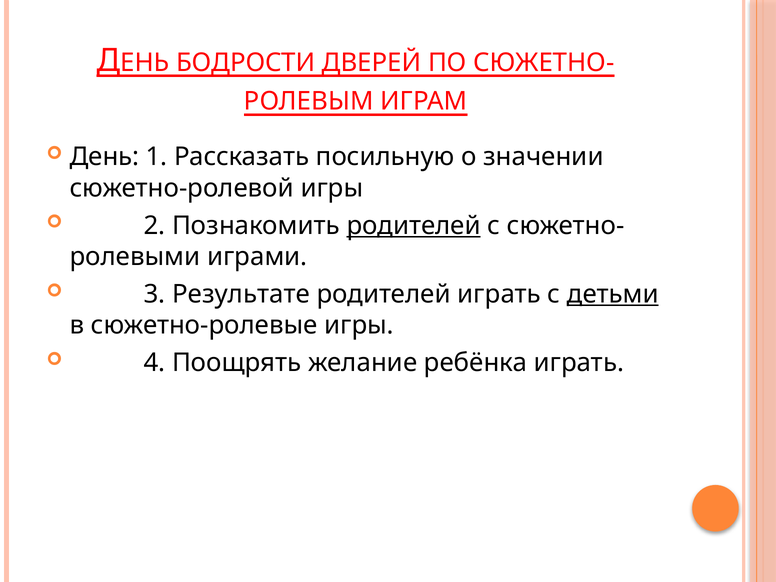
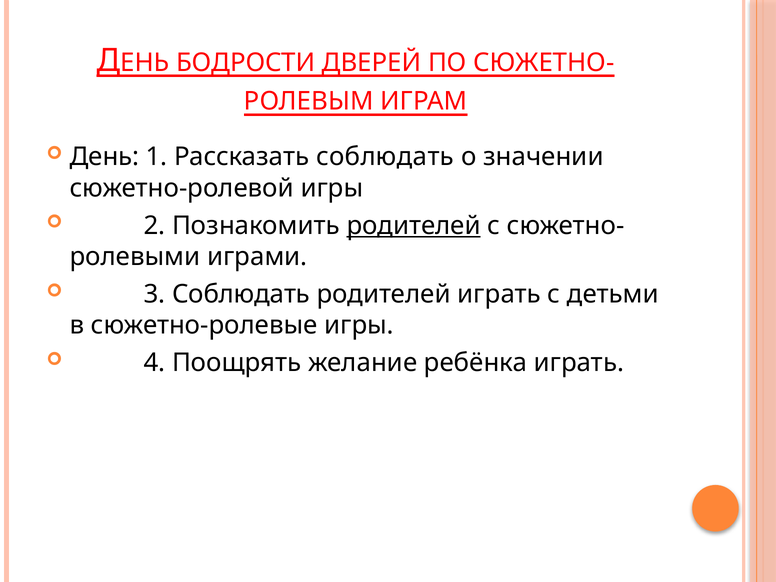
Рассказать посильную: посильную -> соблюдать
3 Результате: Результате -> Соблюдать
детьми underline: present -> none
